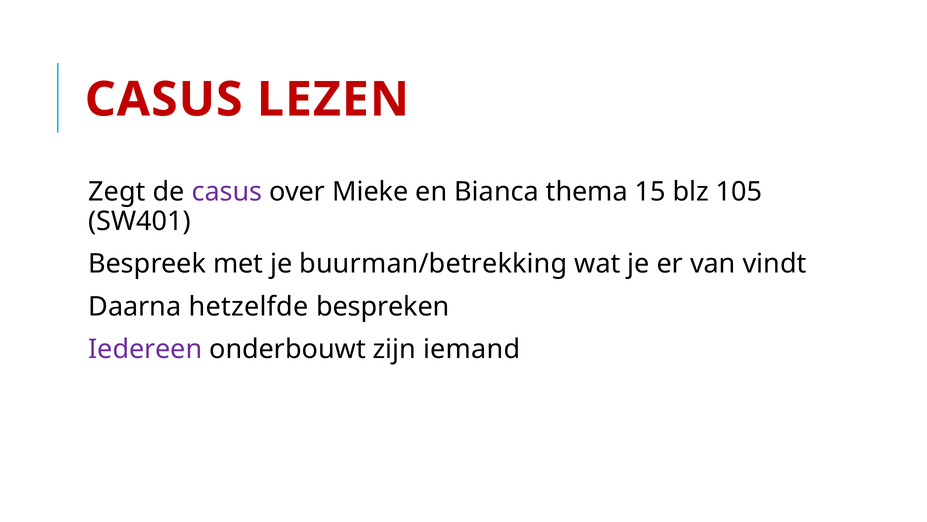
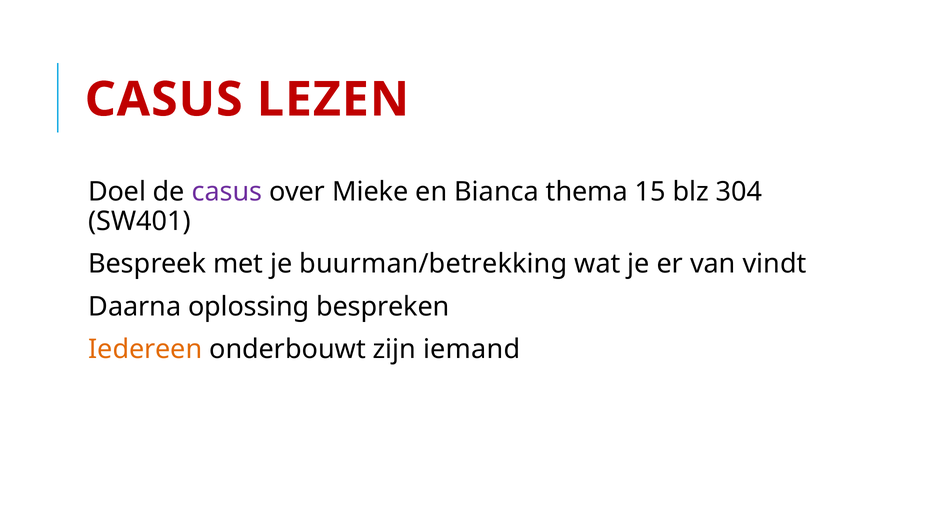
Zegt: Zegt -> Doel
105: 105 -> 304
hetzelfde: hetzelfde -> oplossing
Iedereen colour: purple -> orange
